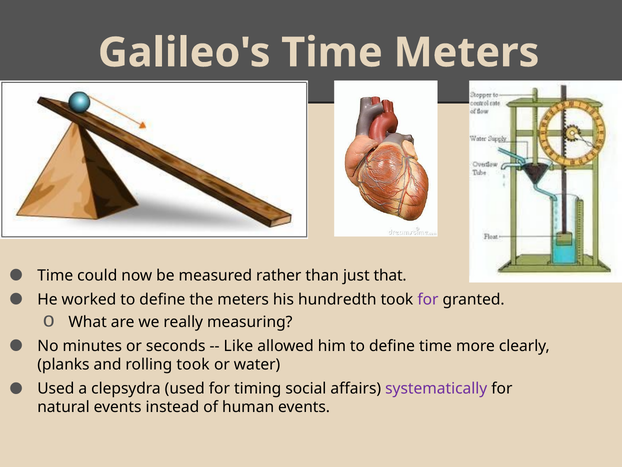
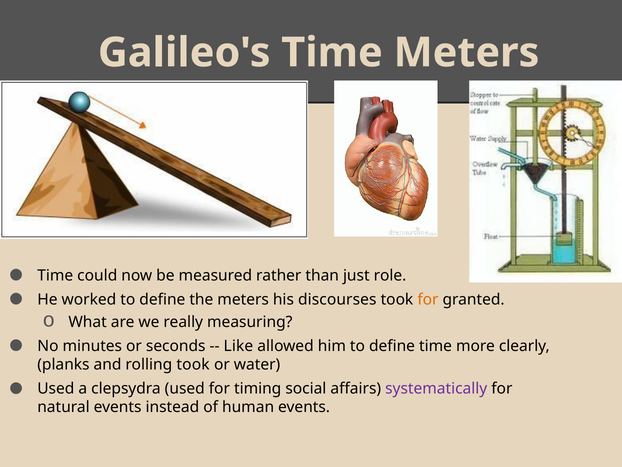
that: that -> role
hundredth: hundredth -> discourses
for at (428, 299) colour: purple -> orange
